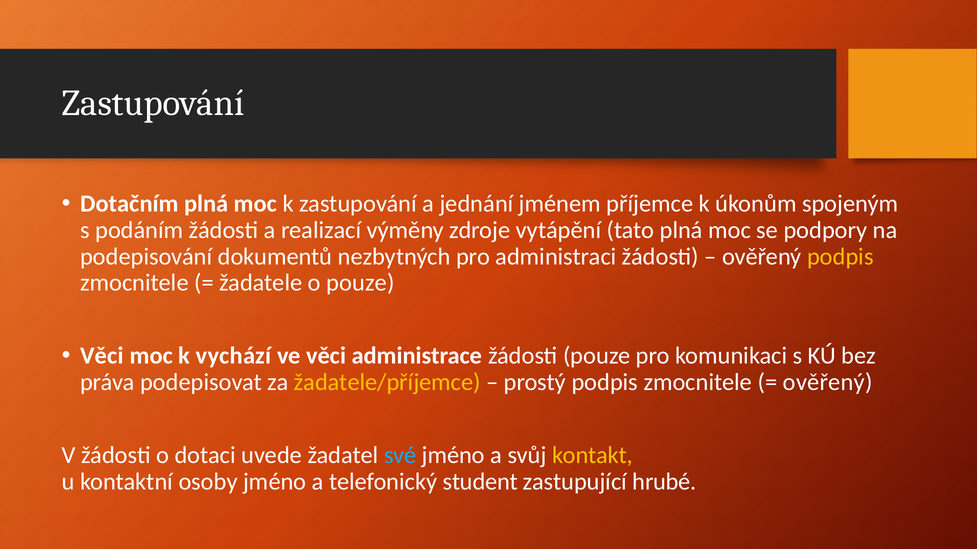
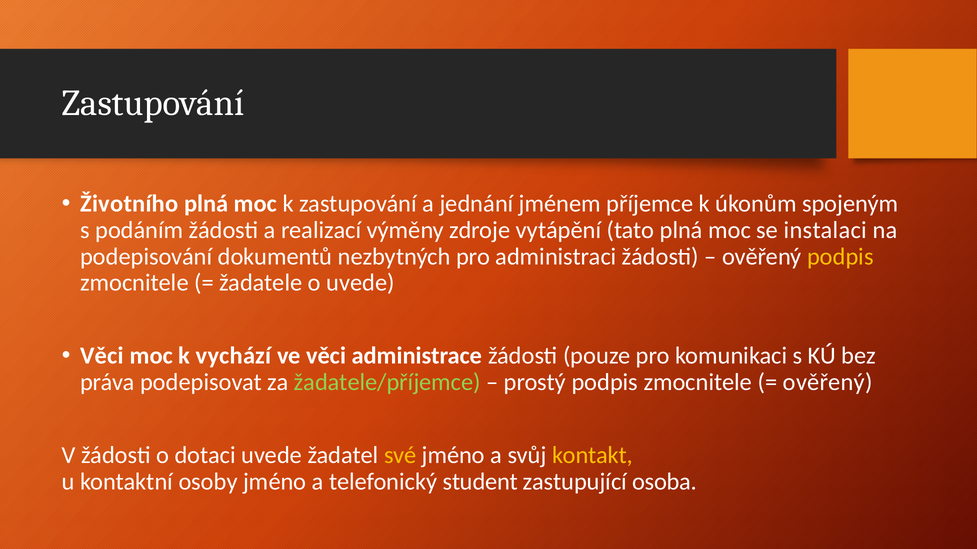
Dotačním: Dotačním -> Životního
podpory: podpory -> instalaci
o pouze: pouze -> uvede
žadatele/příjemce colour: yellow -> light green
své colour: light blue -> yellow
hrubé: hrubé -> osoba
